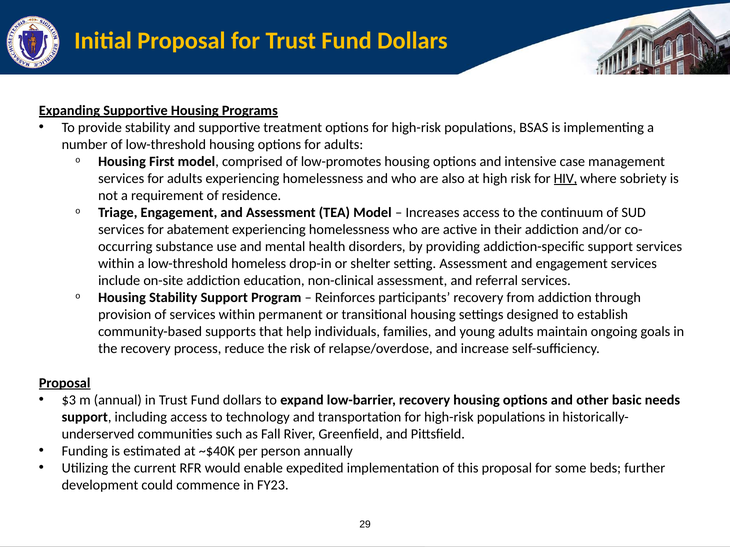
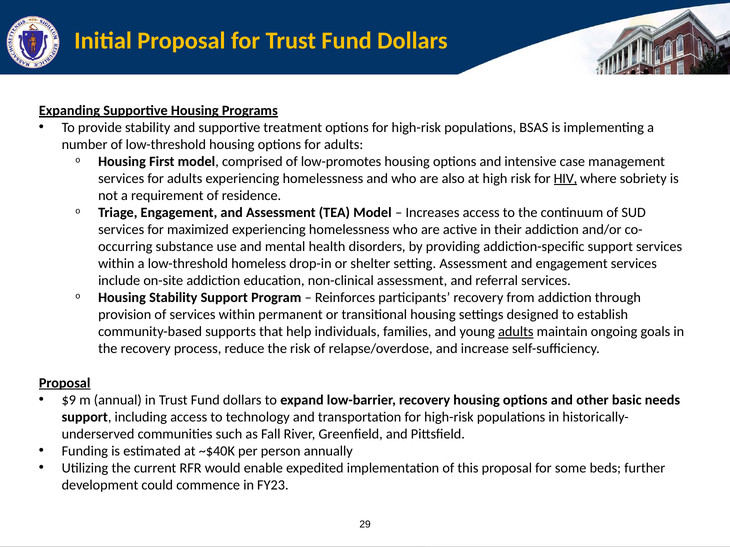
abatement: abatement -> maximized
adults at (516, 332) underline: none -> present
$3: $3 -> $9
